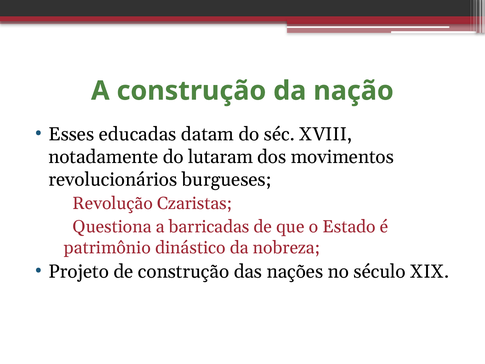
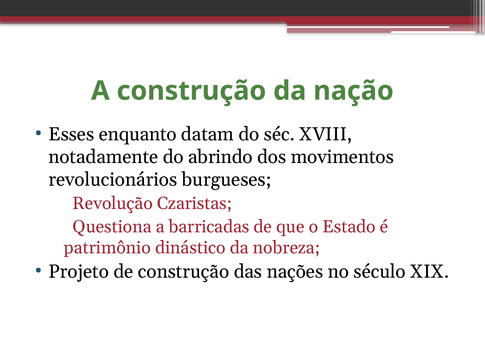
educadas: educadas -> enquanto
lutaram: lutaram -> abrindo
